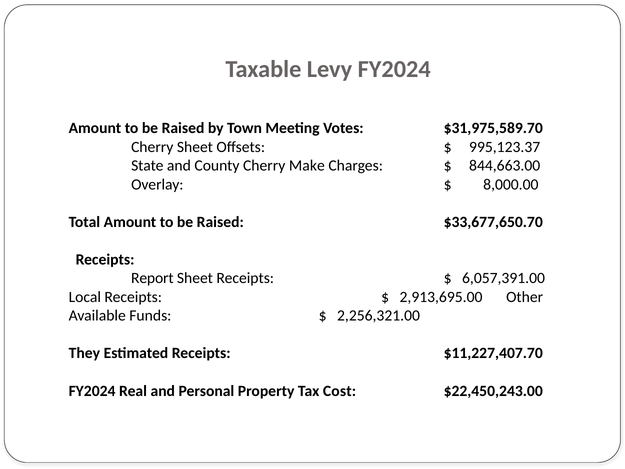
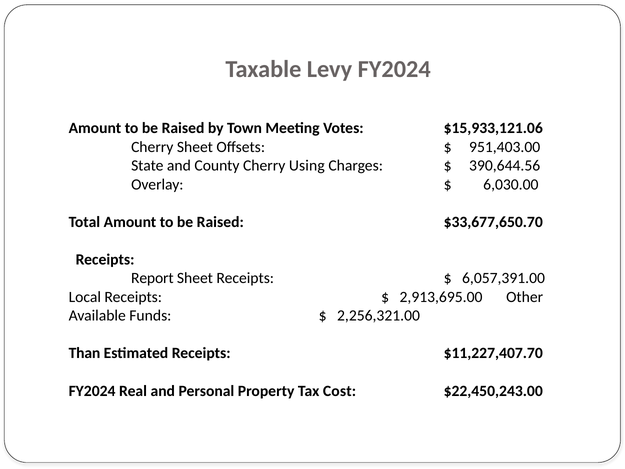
$31,975,589.70: $31,975,589.70 -> $15,933,121.06
995,123.37: 995,123.37 -> 951,403.00
Make: Make -> Using
844,663.00: 844,663.00 -> 390,644.56
8,000.00: 8,000.00 -> 6,030.00
They: They -> Than
